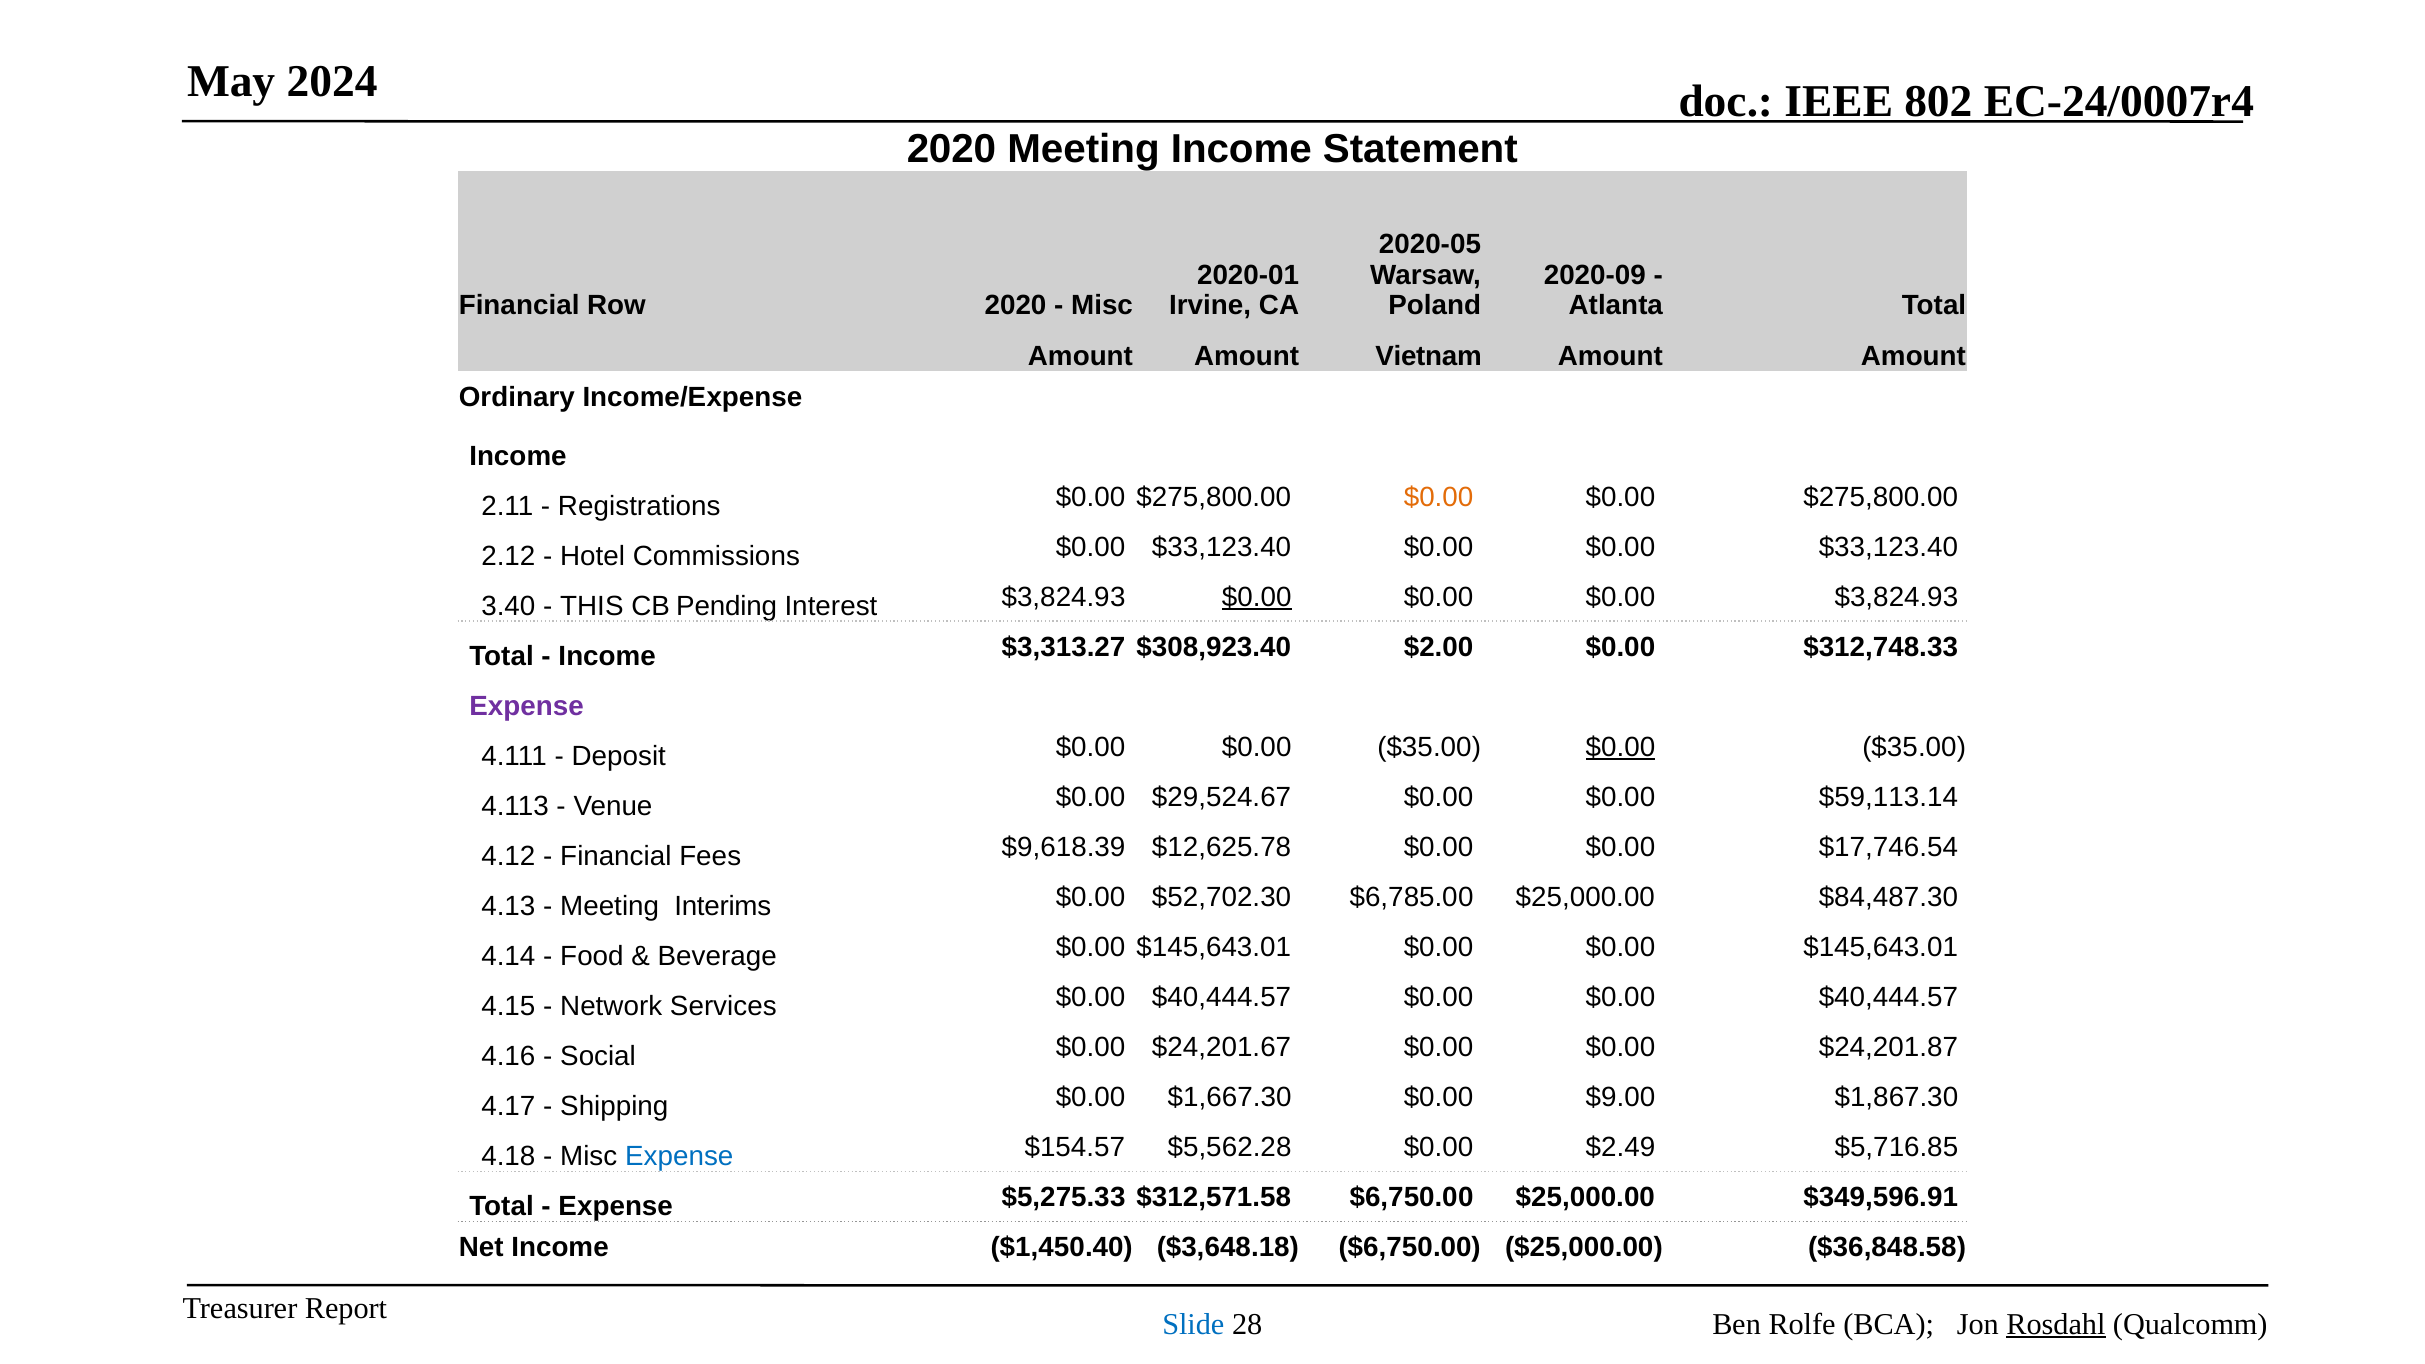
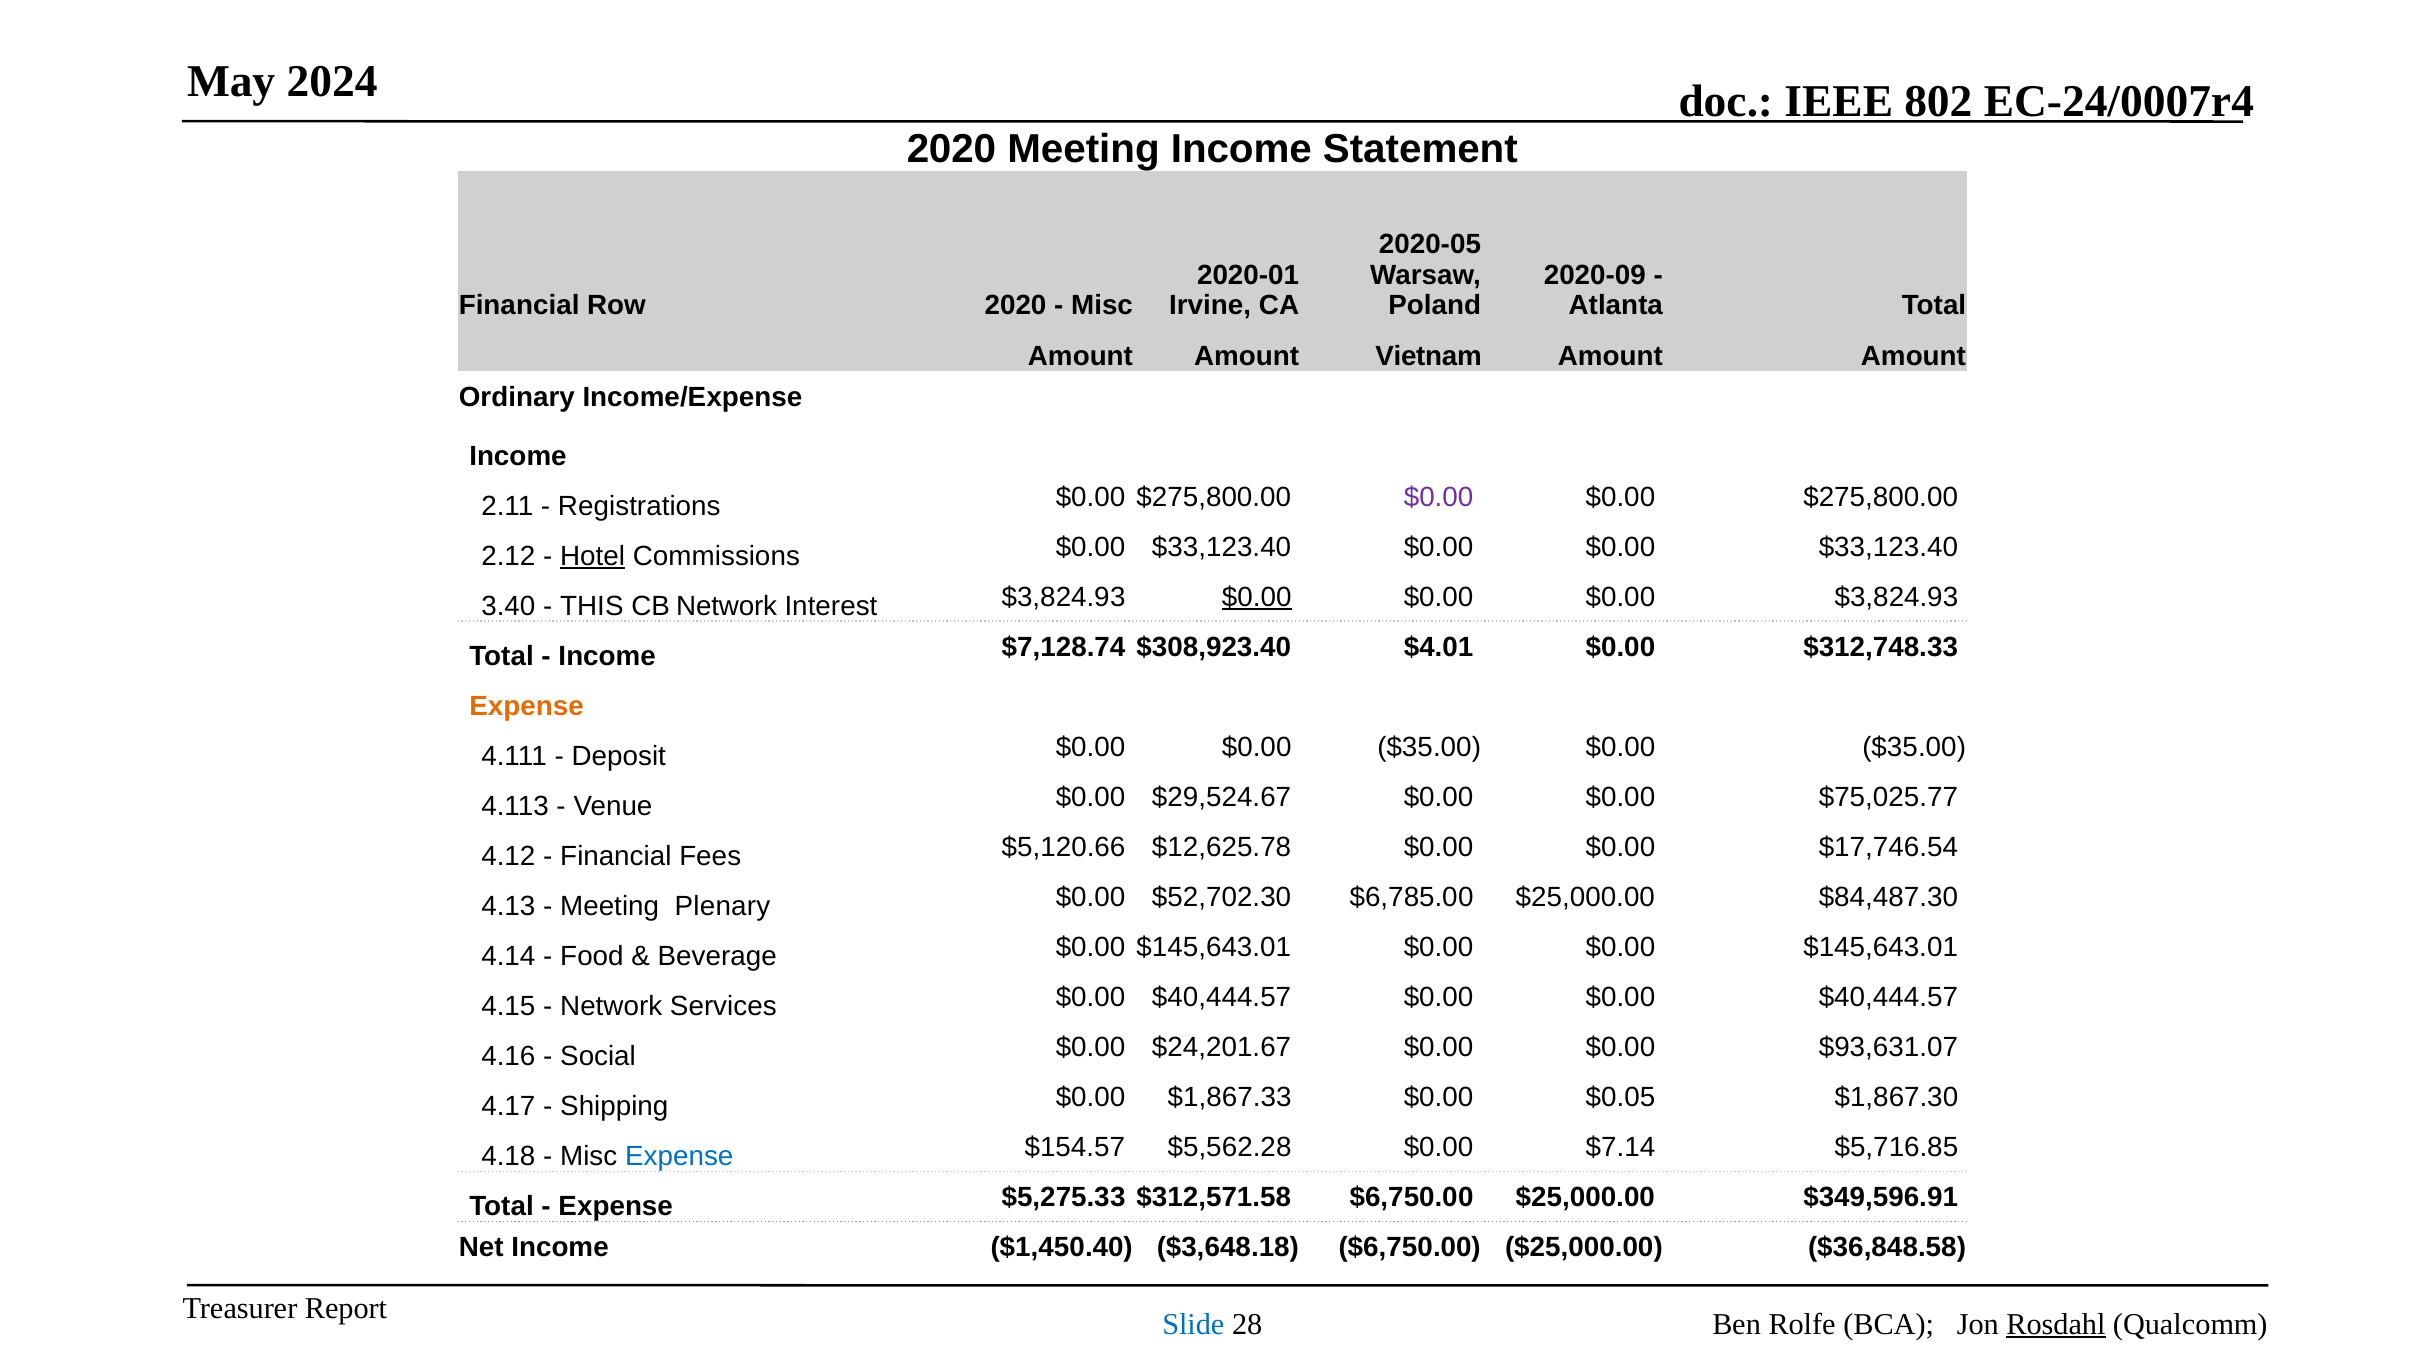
$0.00 at (1439, 497) colour: orange -> purple
Hotel underline: none -> present
CB Pending: Pending -> Network
$3,313.27: $3,313.27 -> $7,128.74
$2.00: $2.00 -> $4.01
Expense at (527, 706) colour: purple -> orange
$0.00 at (1620, 747) underline: present -> none
$59,113.14: $59,113.14 -> $75,025.77
$9,618.39: $9,618.39 -> $5,120.66
Interims: Interims -> Plenary
$24,201.87: $24,201.87 -> $93,631.07
$1,667.30: $1,667.30 -> $1,867.33
$9.00: $9.00 -> $0.05
$2.49: $2.49 -> $7.14
